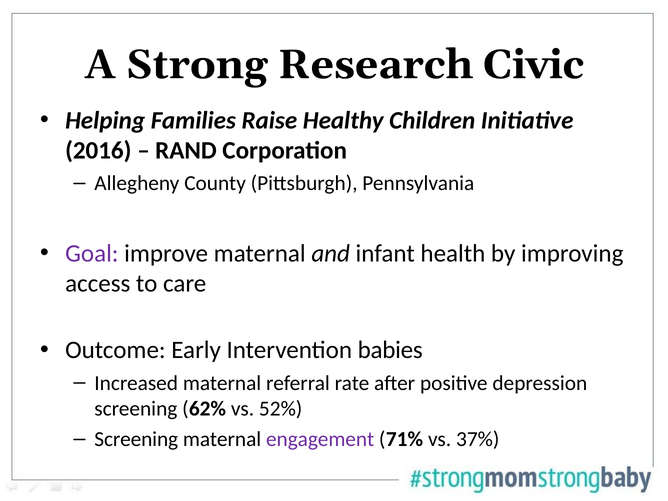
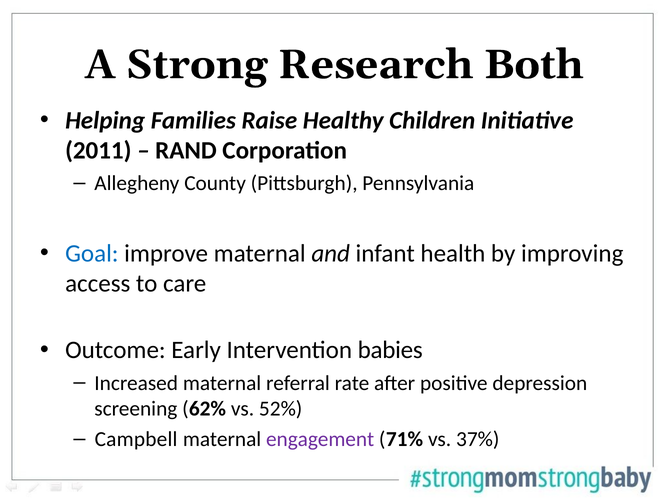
Civic: Civic -> Both
2016: 2016 -> 2011
Goal colour: purple -> blue
Screening at (136, 439): Screening -> Campbell
